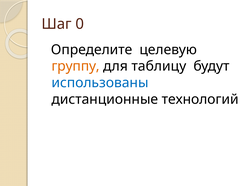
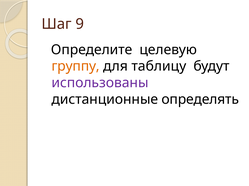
0: 0 -> 9
использованы colour: blue -> purple
технологий: технологий -> определять
